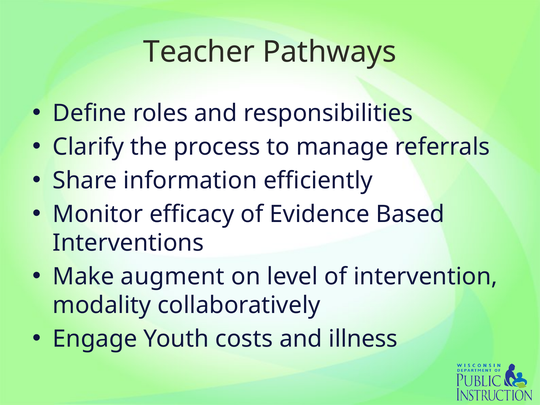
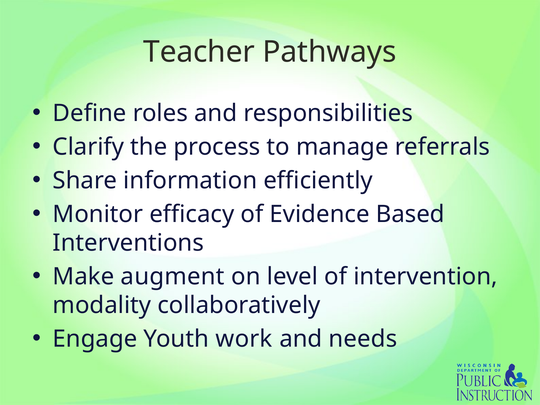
costs: costs -> work
illness: illness -> needs
